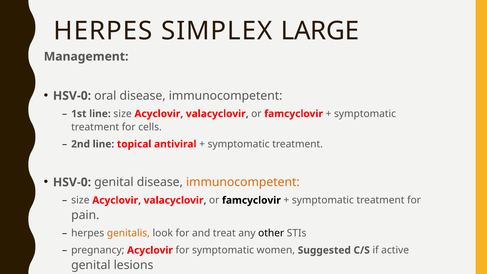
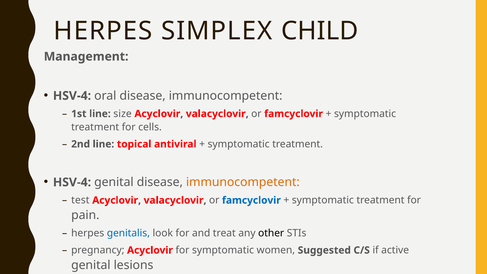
LARGE: LARGE -> CHILD
HSV-0 at (72, 96): HSV-0 -> HSV-4
HSV-0 at (72, 182): HSV-0 -> HSV-4
size at (80, 200): size -> test
famcyclovir at (251, 200) colour: black -> blue
genitalis colour: orange -> blue
